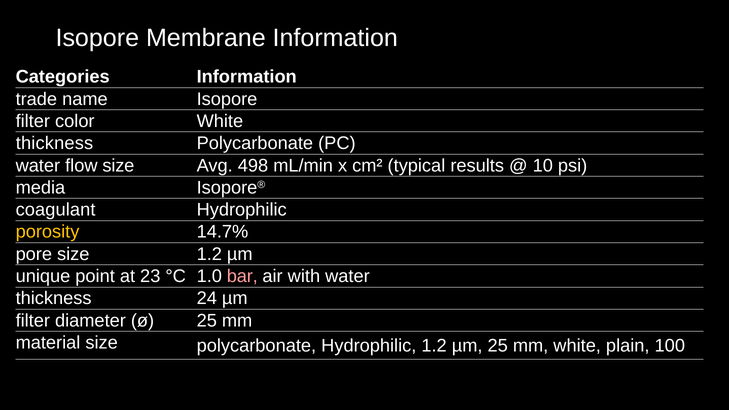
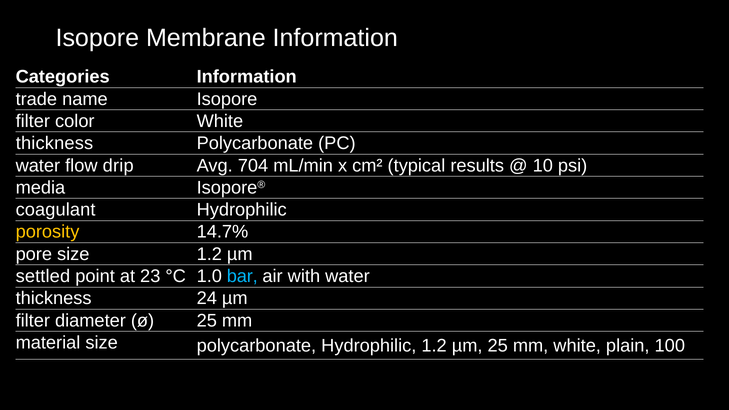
flow size: size -> drip
498: 498 -> 704
unique: unique -> settled
bar colour: pink -> light blue
